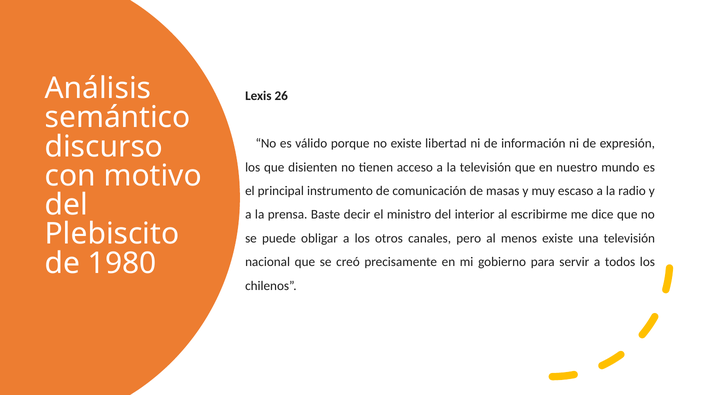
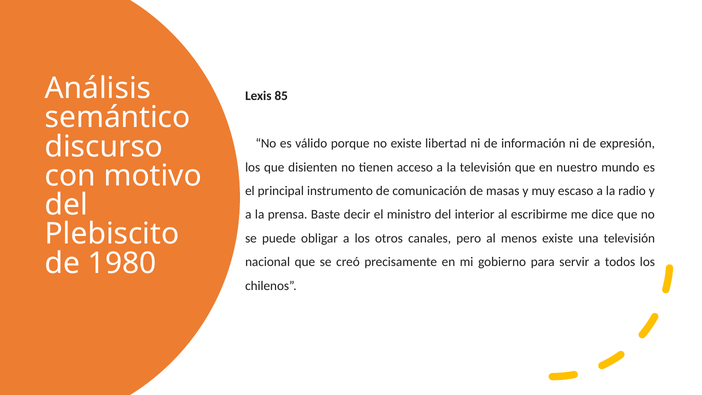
26: 26 -> 85
